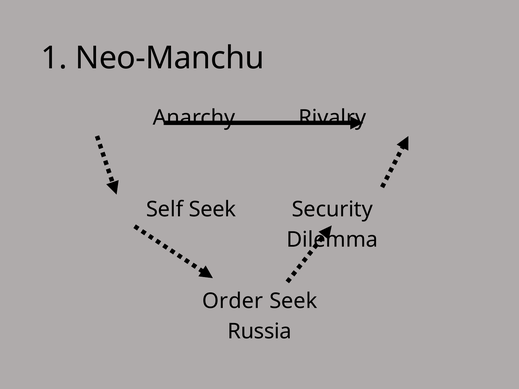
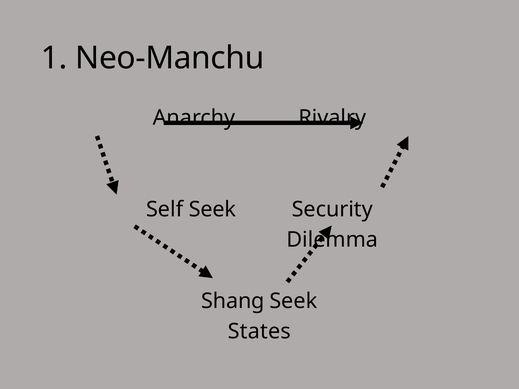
Order: Order -> Shang
Russia: Russia -> States
